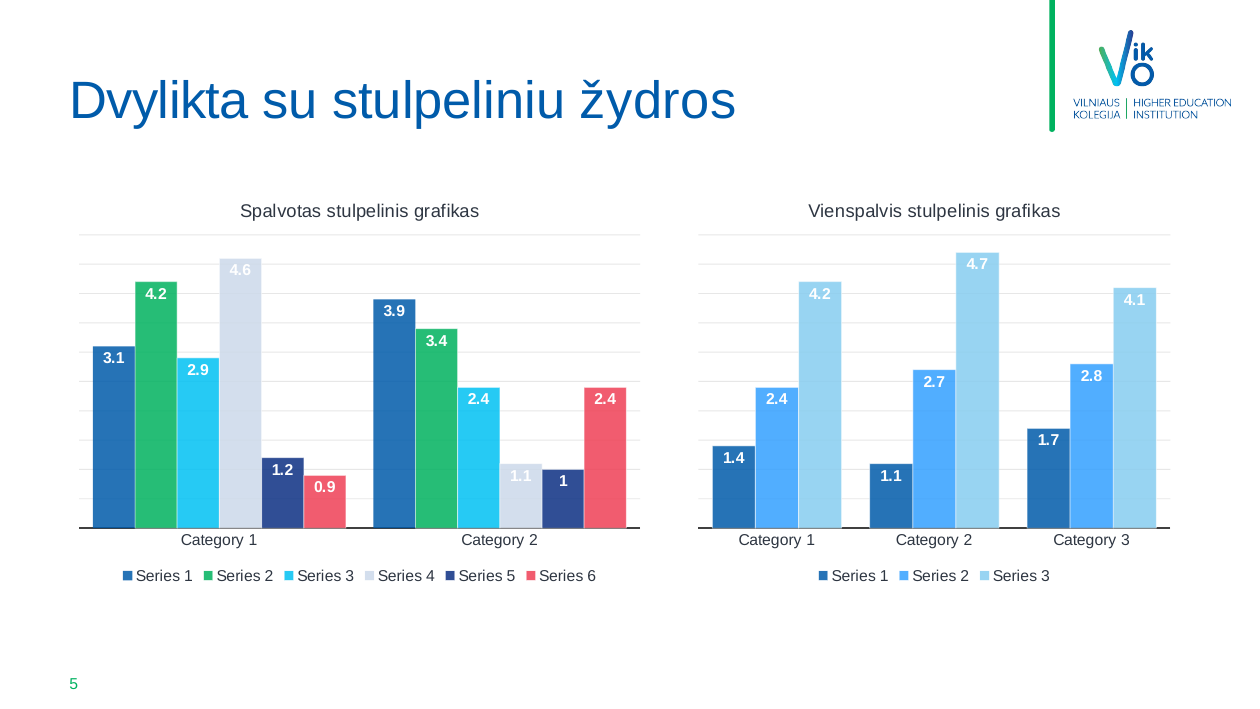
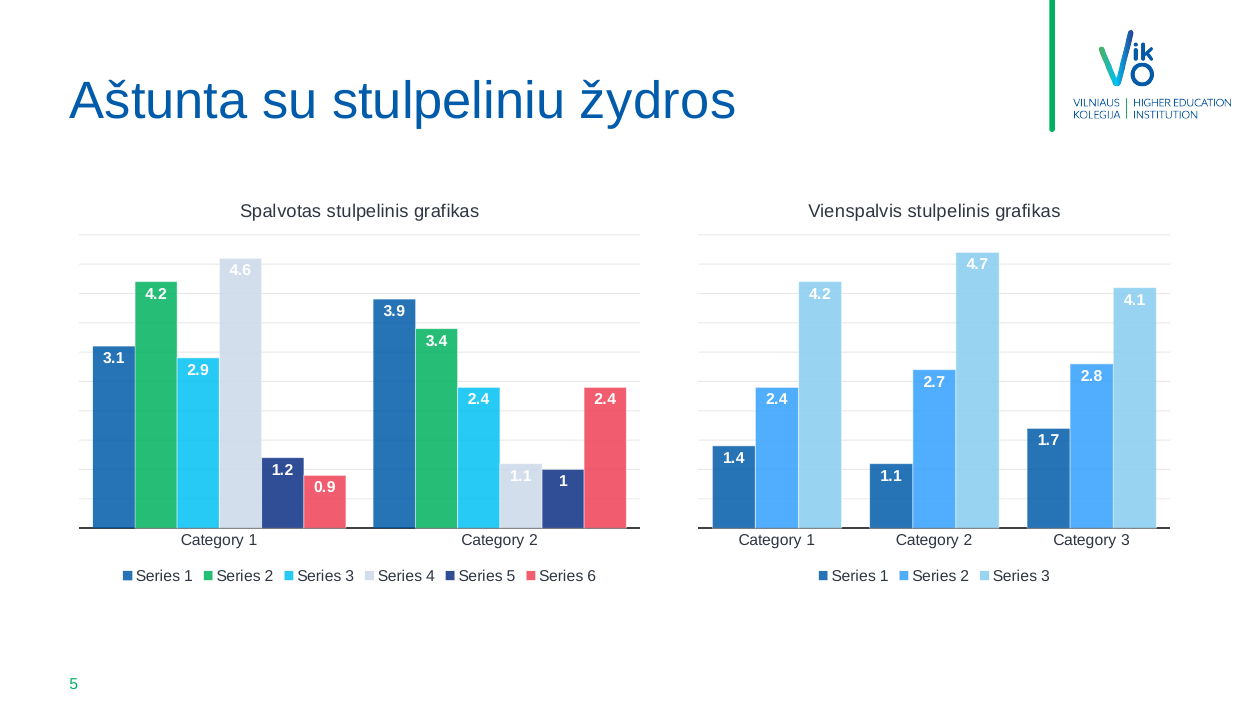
Dvylikta: Dvylikta -> Aštunta
